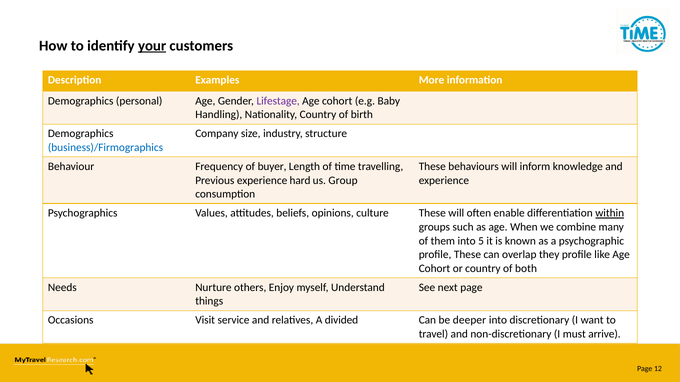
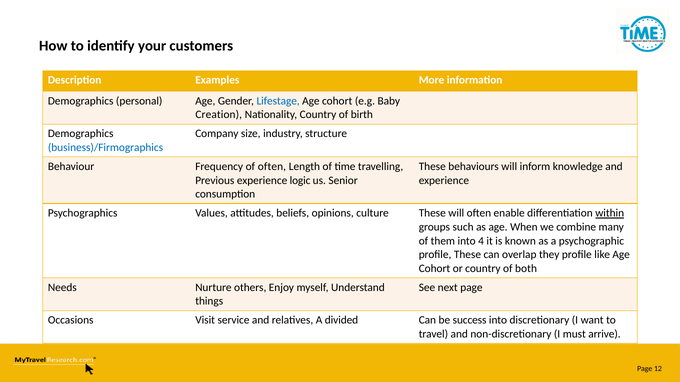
your underline: present -> none
Lifestage colour: purple -> blue
Handling: Handling -> Creation
of buyer: buyer -> often
hard: hard -> logic
Group: Group -> Senior
5: 5 -> 4
deeper: deeper -> success
